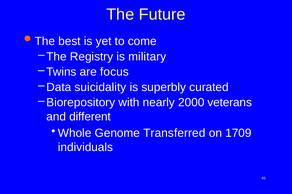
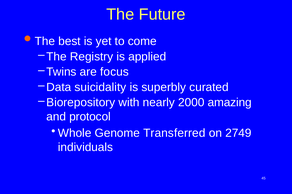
military: military -> applied
veterans: veterans -> amazing
different: different -> protocol
1709: 1709 -> 2749
